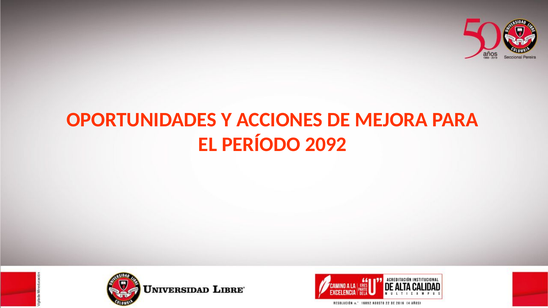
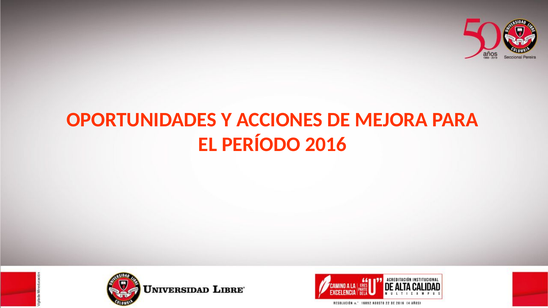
2092: 2092 -> 2016
